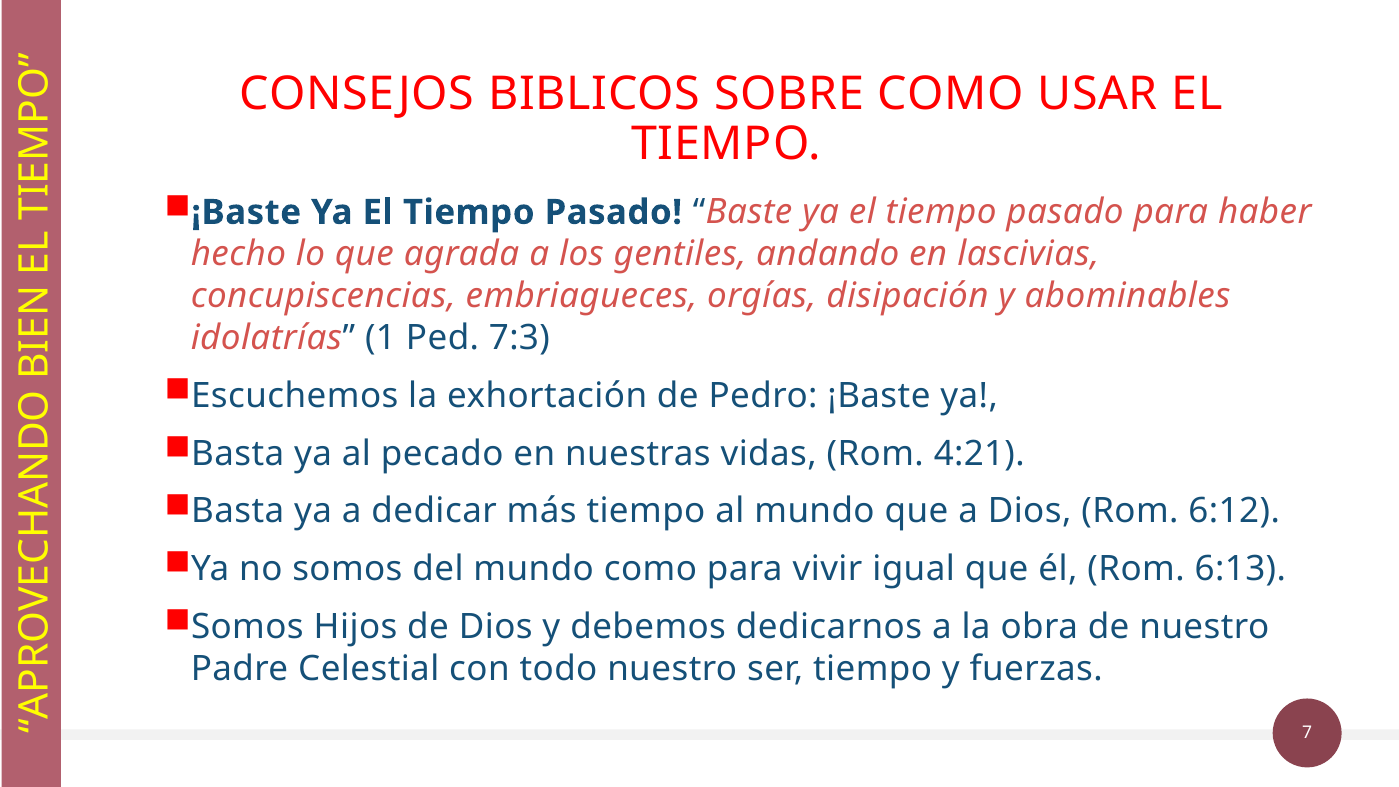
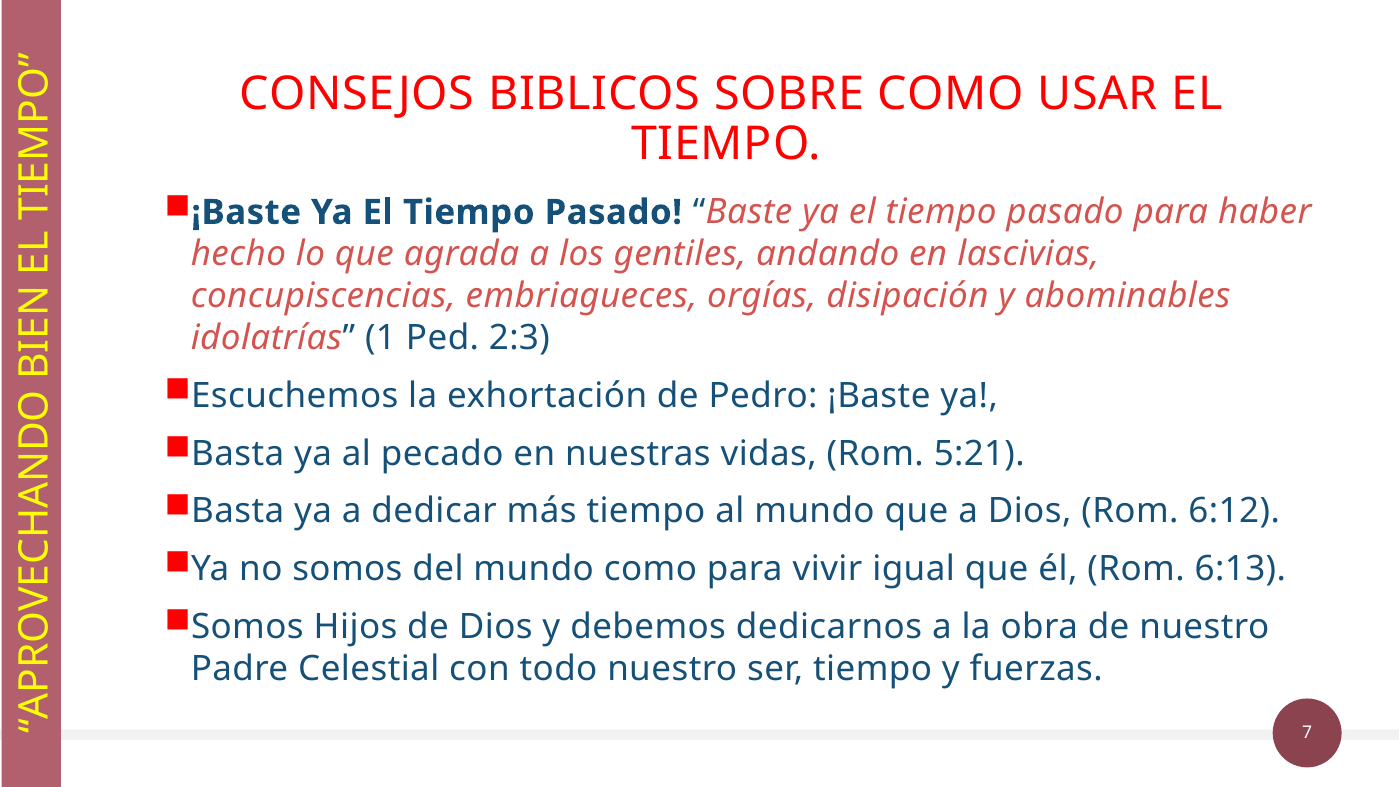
7:3: 7:3 -> 2:3
4:21: 4:21 -> 5:21
